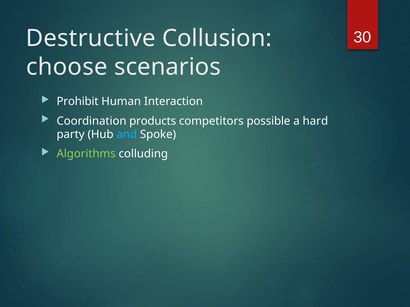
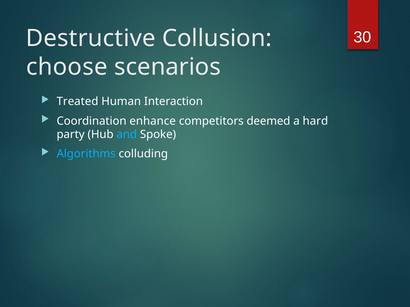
Prohibit: Prohibit -> Treated
products: products -> enhance
possible: possible -> deemed
Algorithms colour: light green -> light blue
